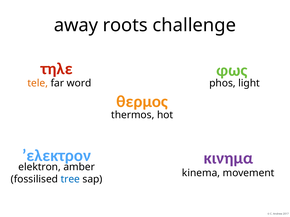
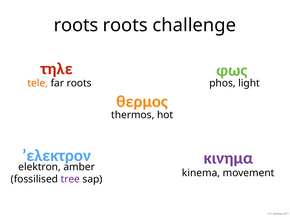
away at (76, 25): away -> roots
far word: word -> roots
tree colour: blue -> purple
